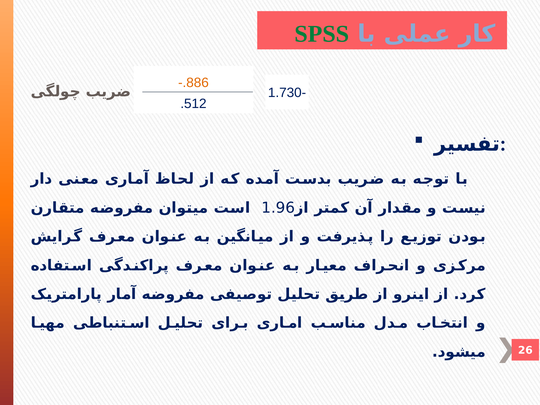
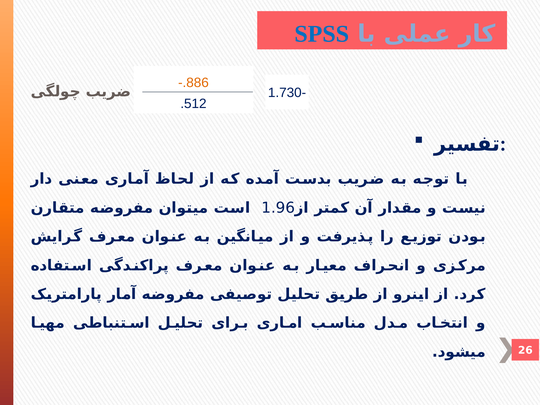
SPSS colour: green -> blue
